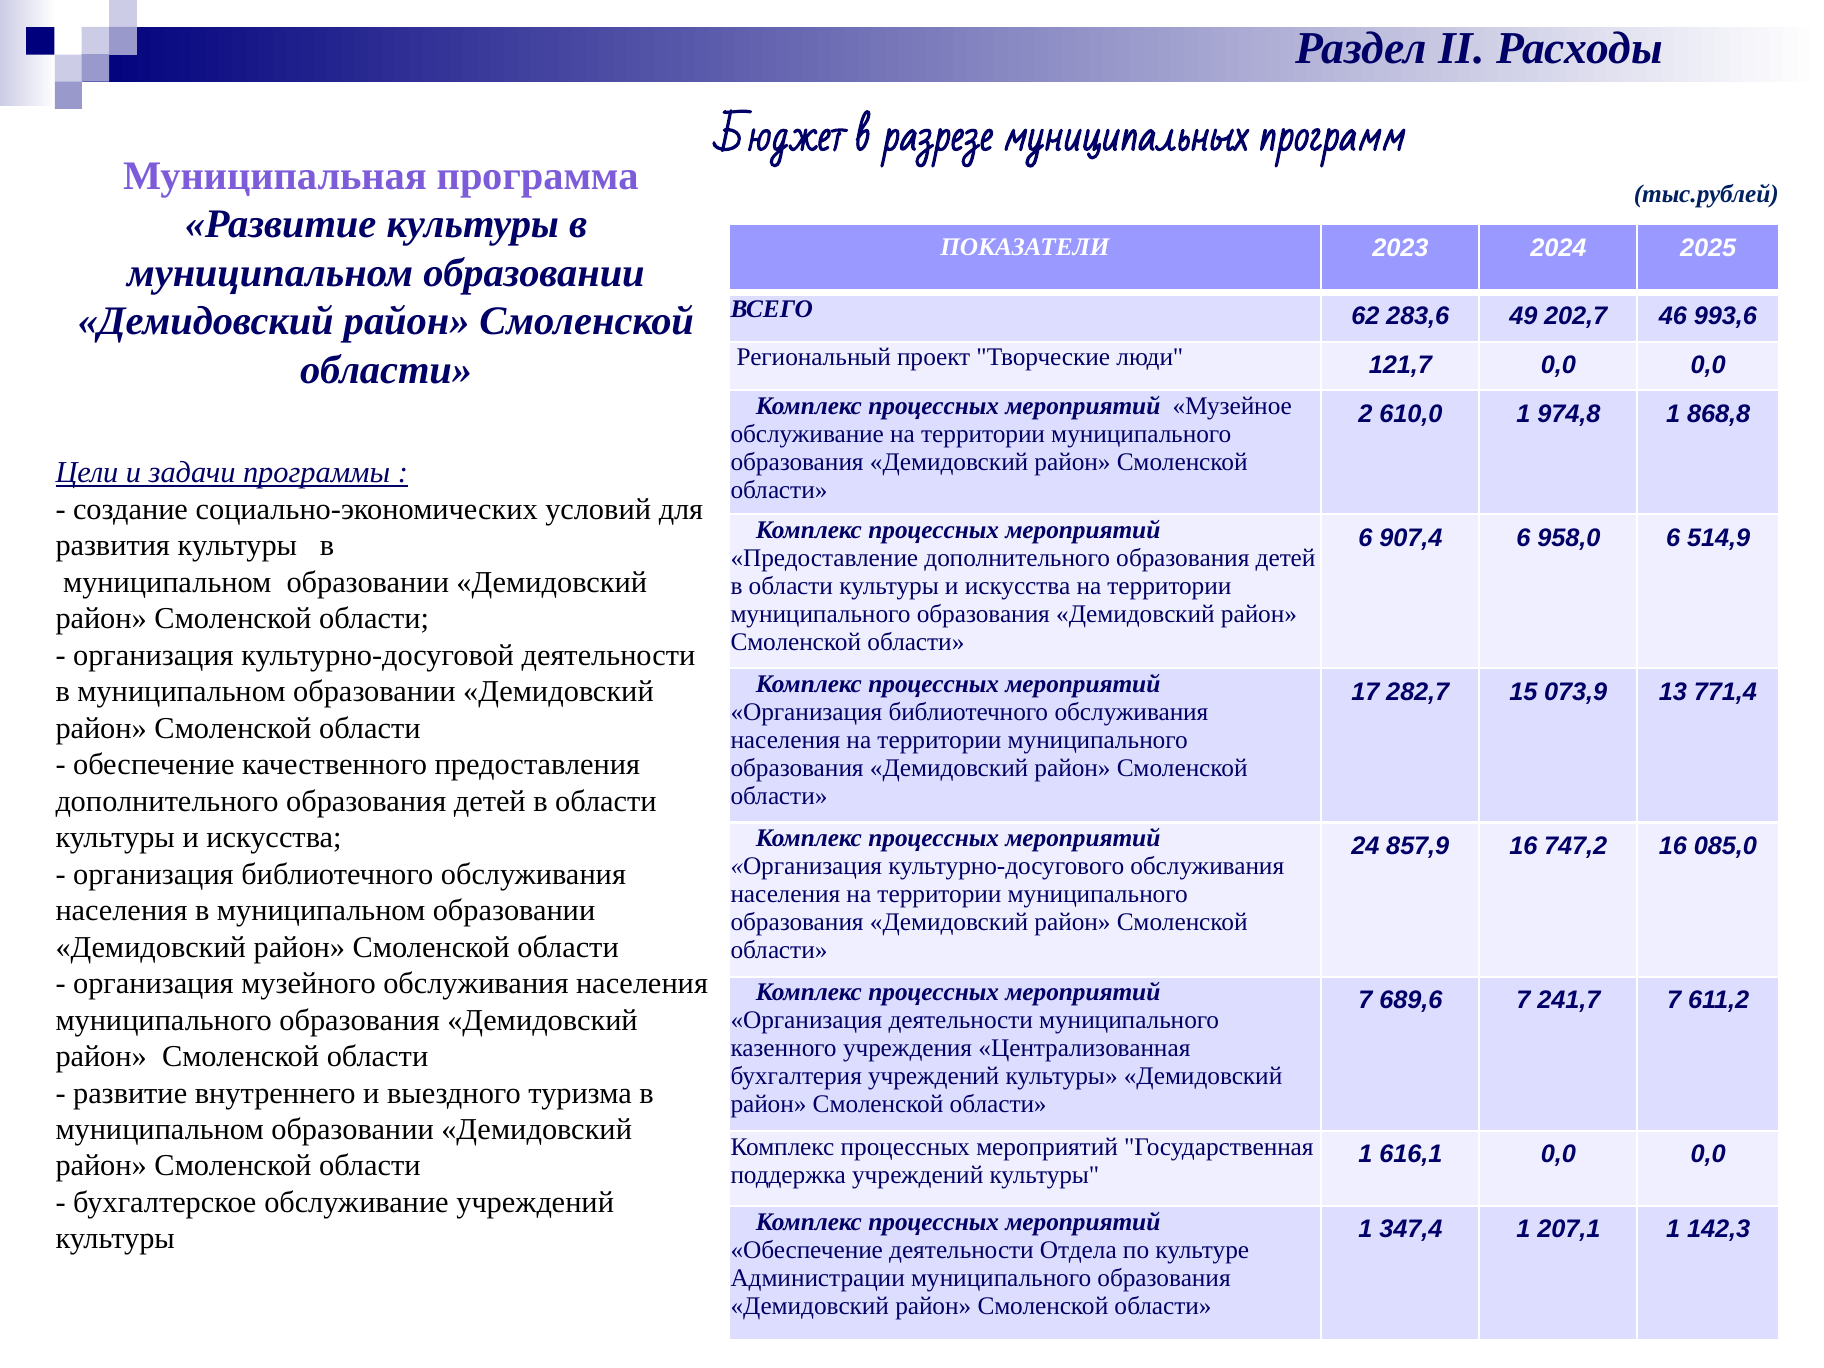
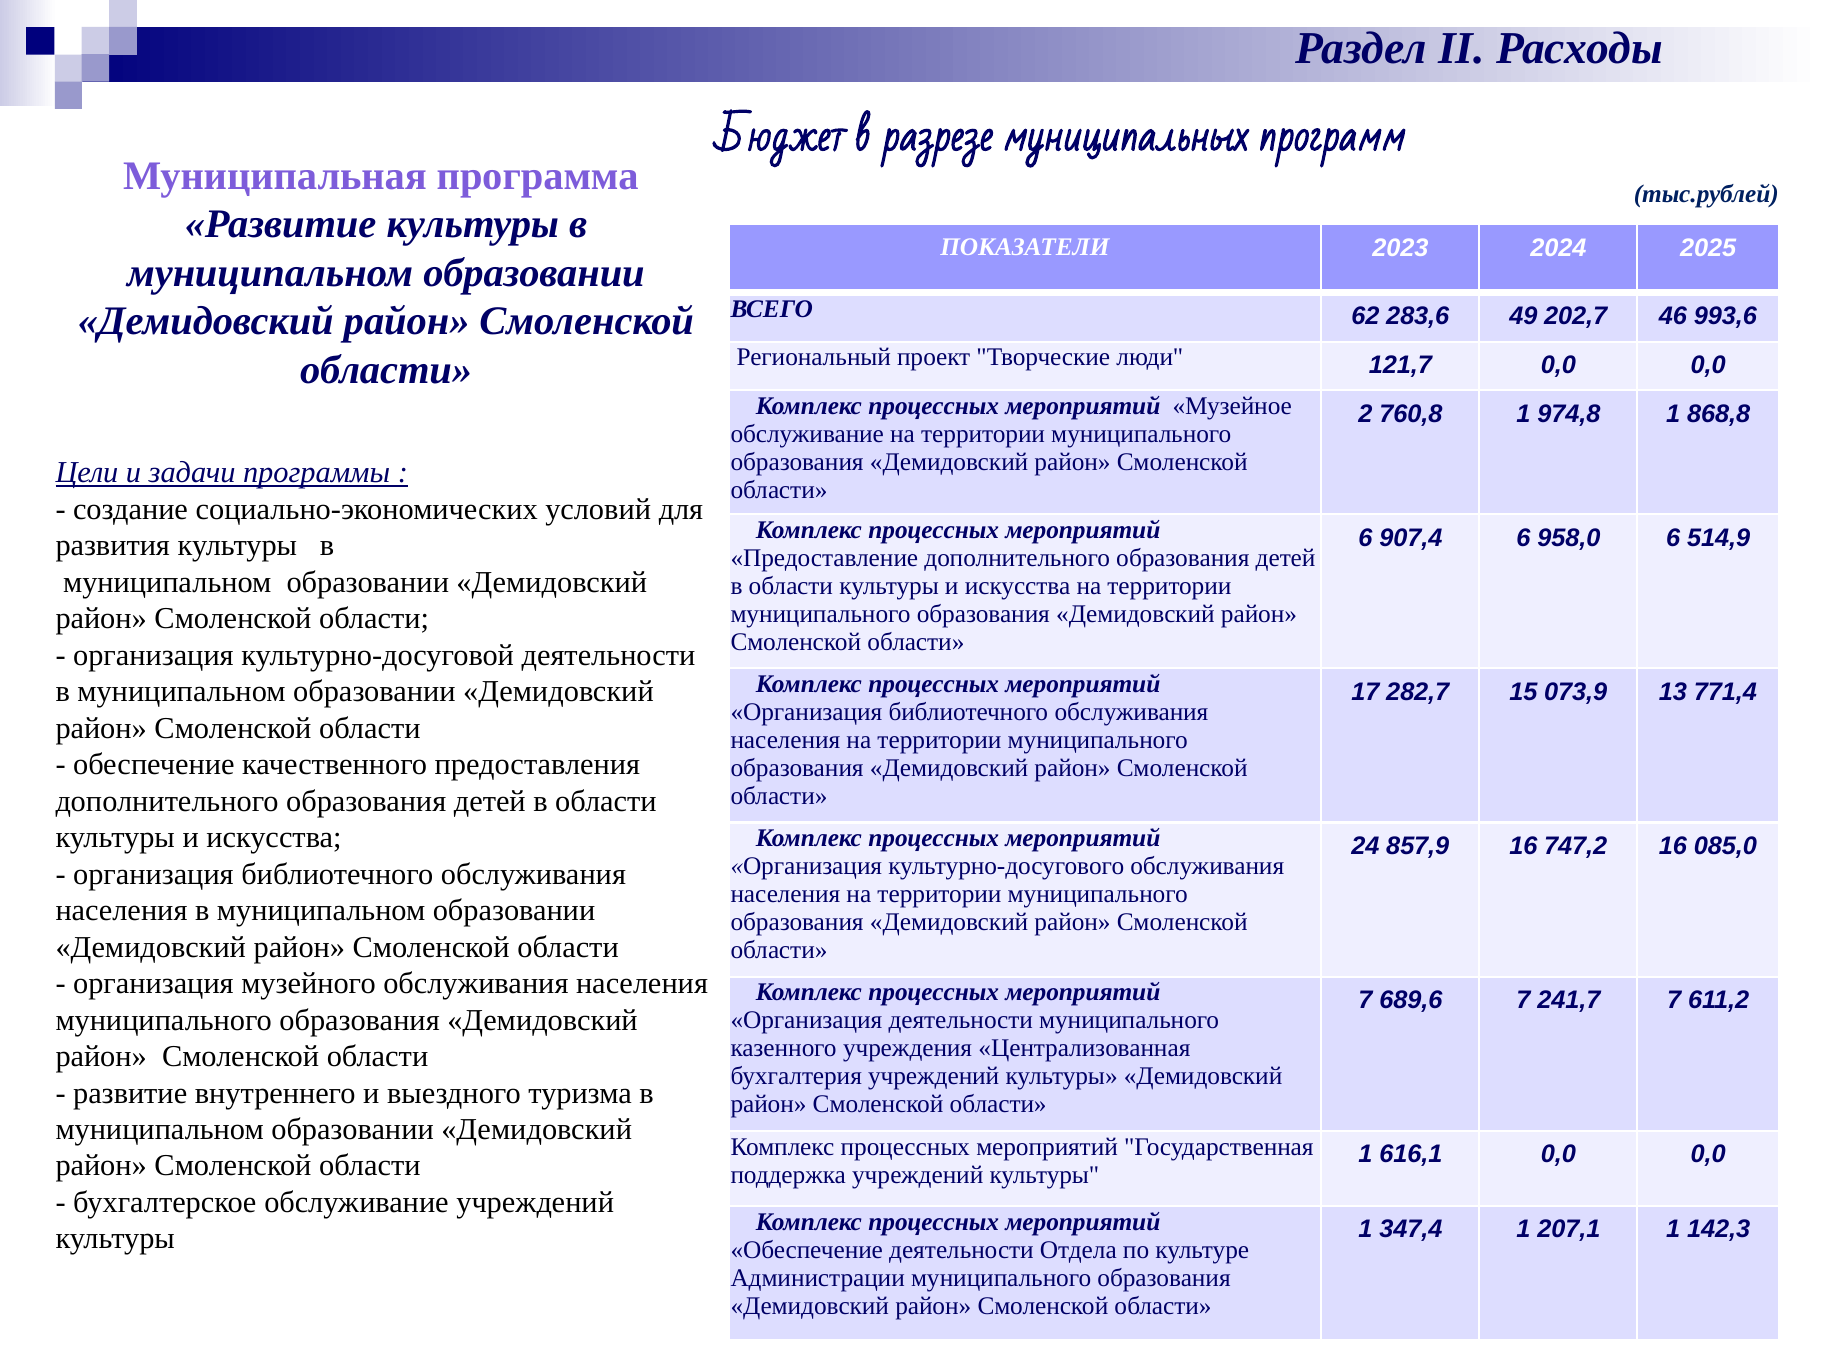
610,0: 610,0 -> 760,8
